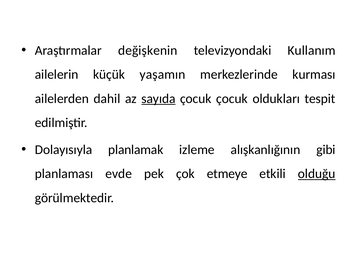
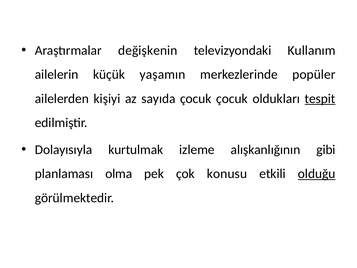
kurması: kurması -> popüler
dahil: dahil -> kişiyi
sayıda underline: present -> none
tespit underline: none -> present
planlamak: planlamak -> kurtulmak
evde: evde -> olma
etmeye: etmeye -> konusu
